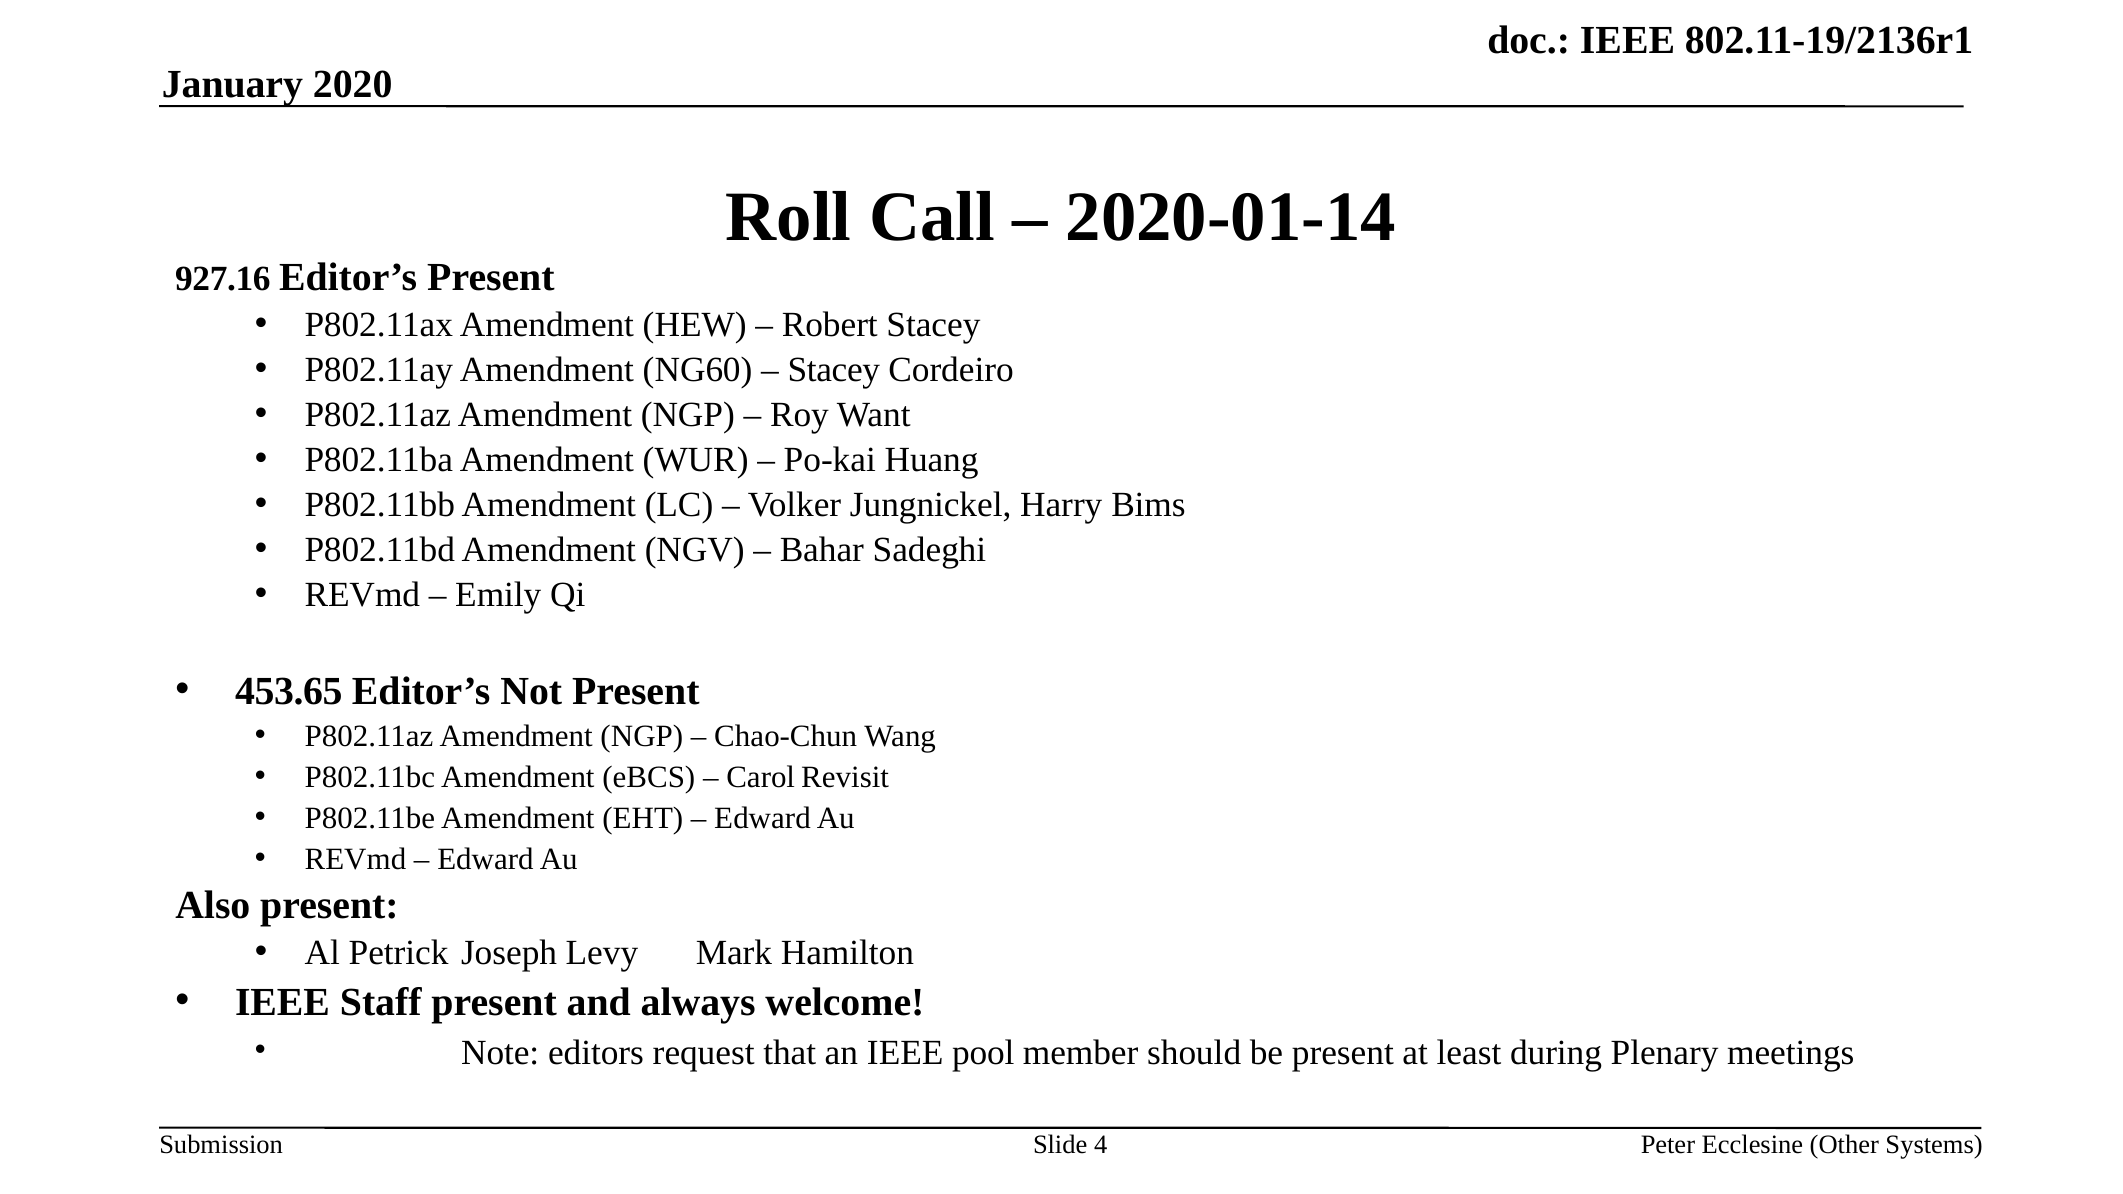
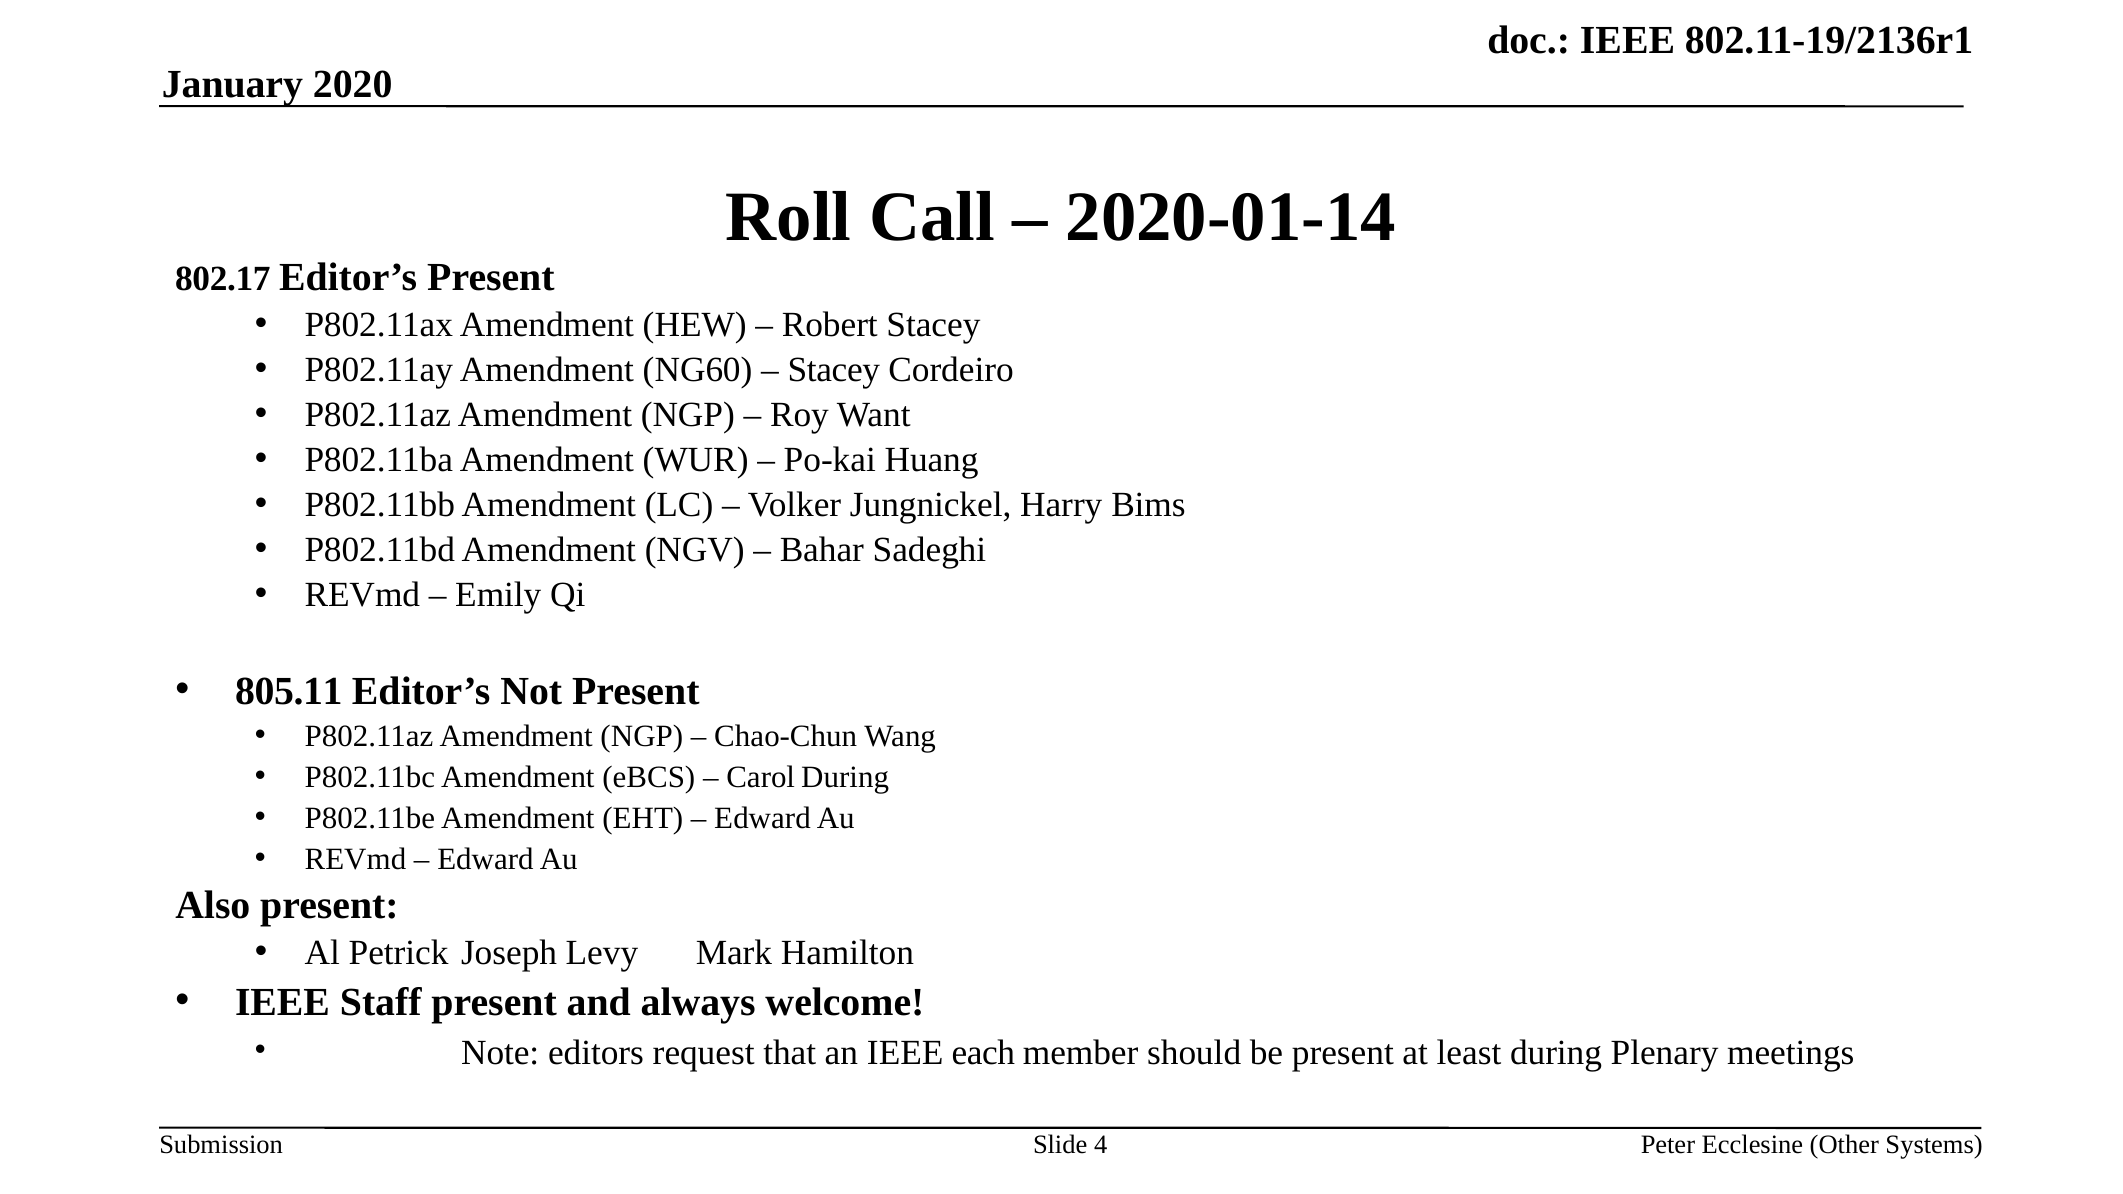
927.16: 927.16 -> 802.17
453.65: 453.65 -> 805.11
Carol Revisit: Revisit -> During
pool: pool -> each
